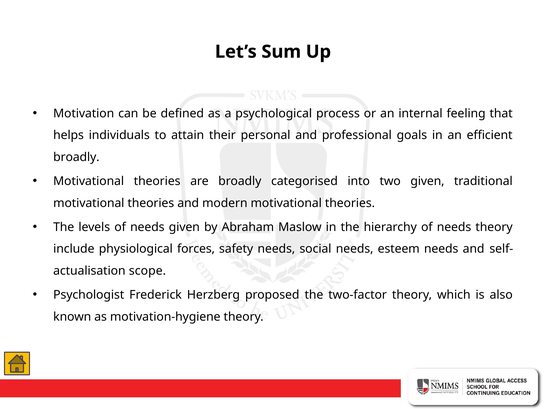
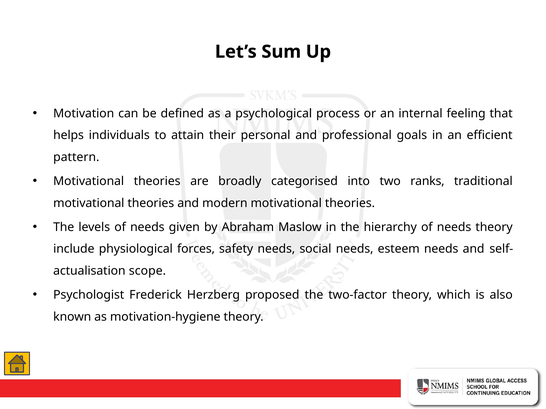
broadly at (76, 157): broadly -> pattern
two given: given -> ranks
